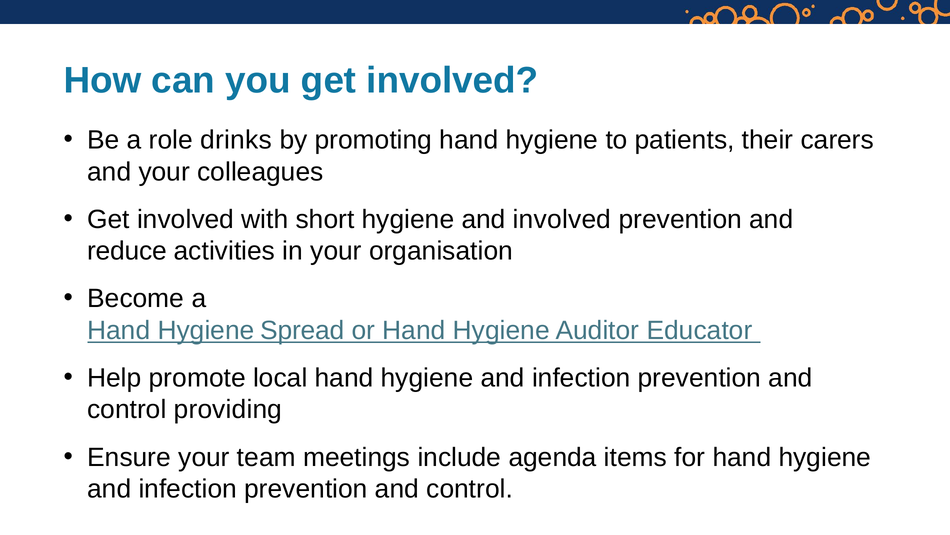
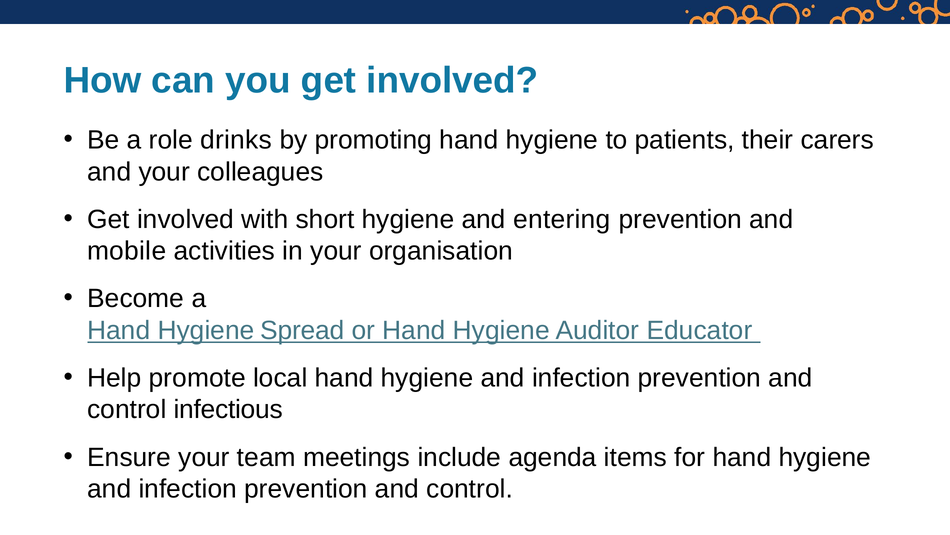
and involved: involved -> entering
reduce: reduce -> mobile
providing: providing -> infectious
